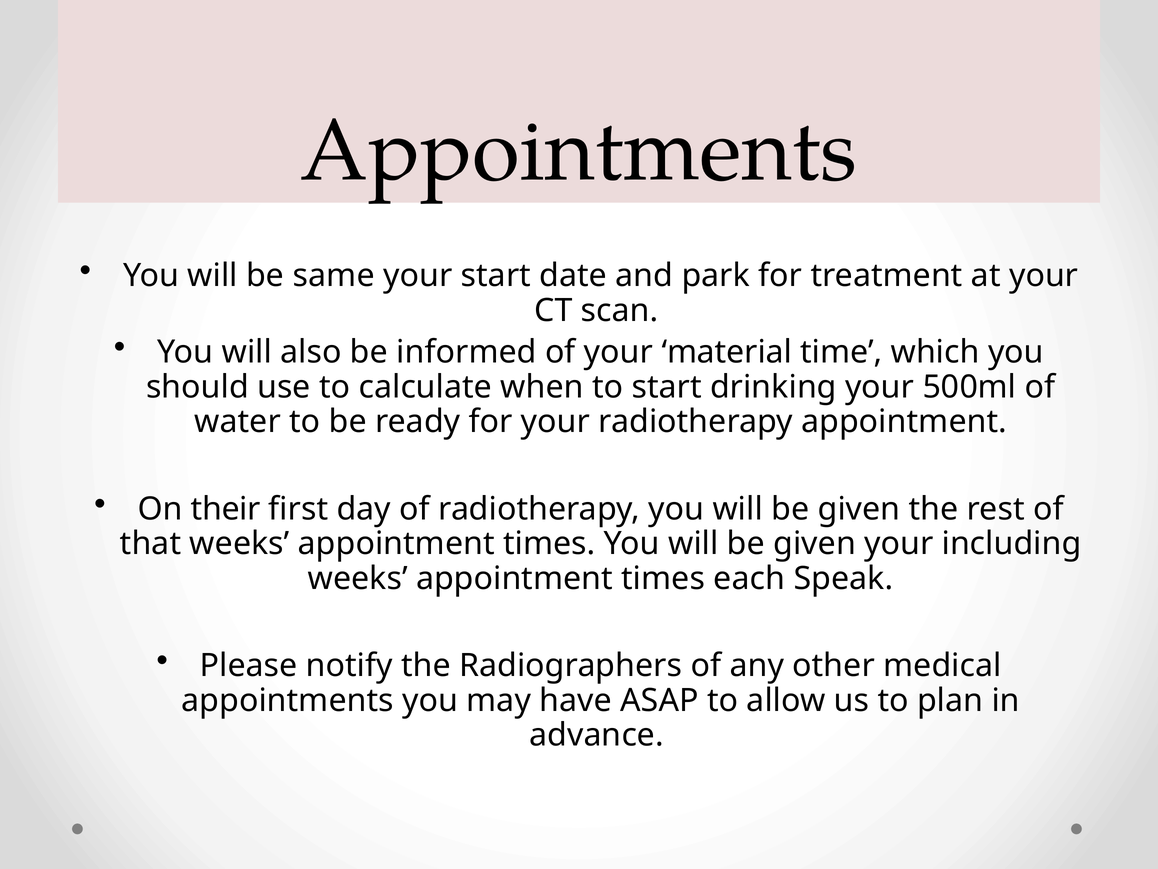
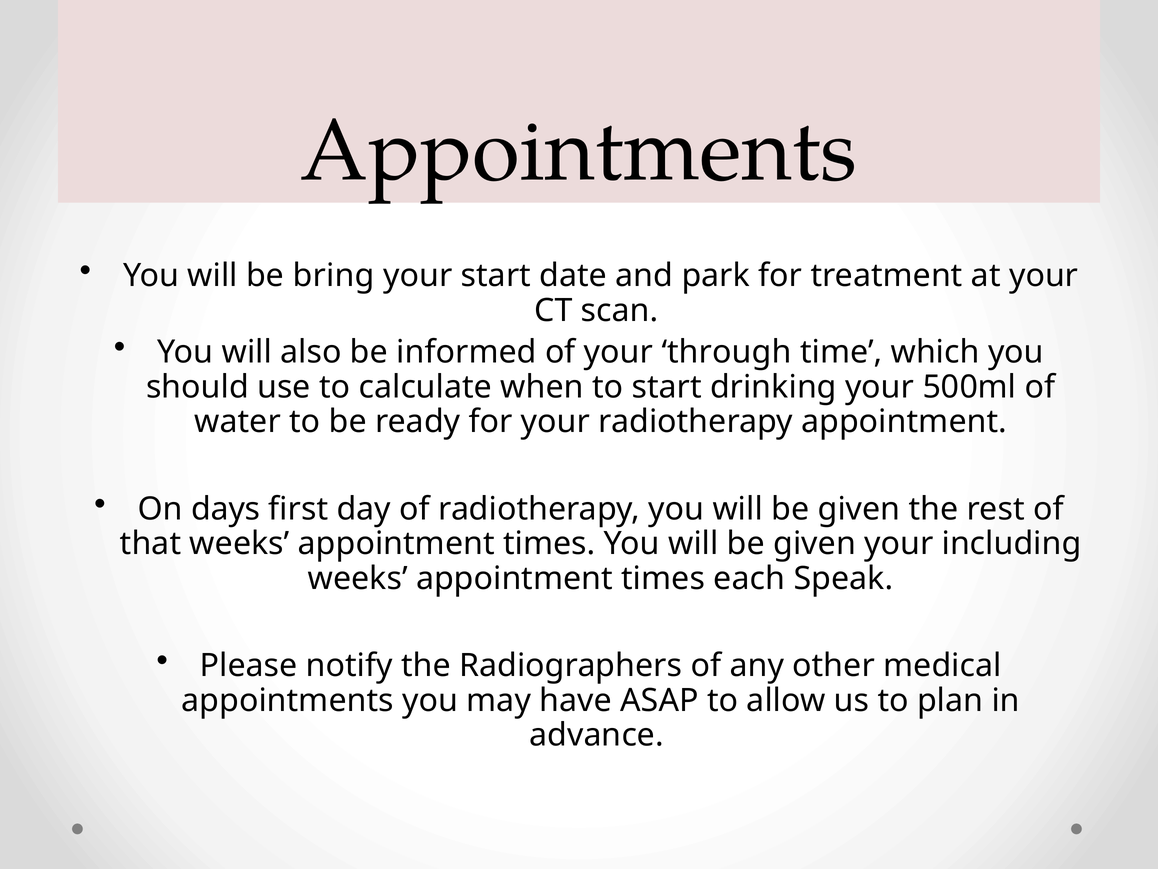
same: same -> bring
material: material -> through
their: their -> days
